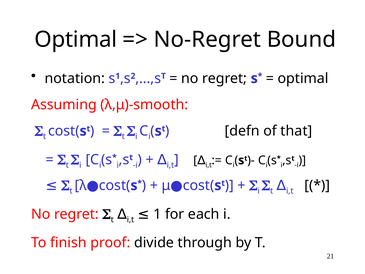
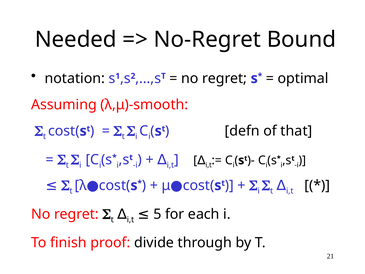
Optimal at (76, 40): Optimal -> Needed
1: 1 -> 5
